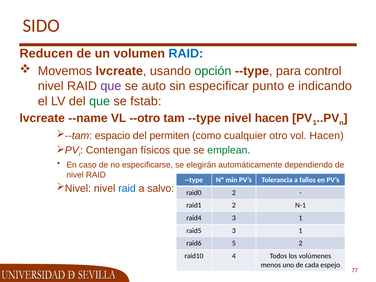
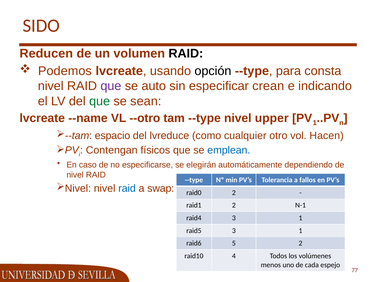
RAID at (186, 54) colour: blue -> black
Movemos: Movemos -> Podemos
opción colour: green -> black
control: control -> consta
punto: punto -> crean
fstab: fstab -> sean
nivel hacen: hacen -> upper
permiten: permiten -> lvreduce
emplean colour: green -> blue
salvo: salvo -> swap
